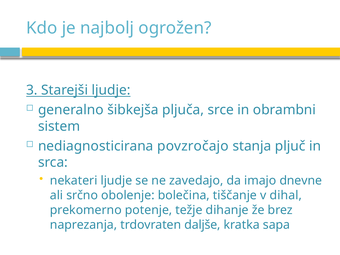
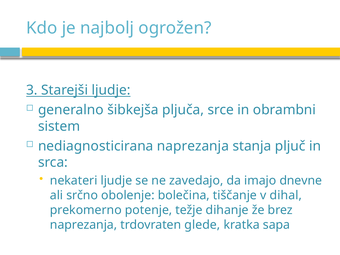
nediagnosticirana povzročajo: povzročajo -> naprezanja
daljše: daljše -> glede
